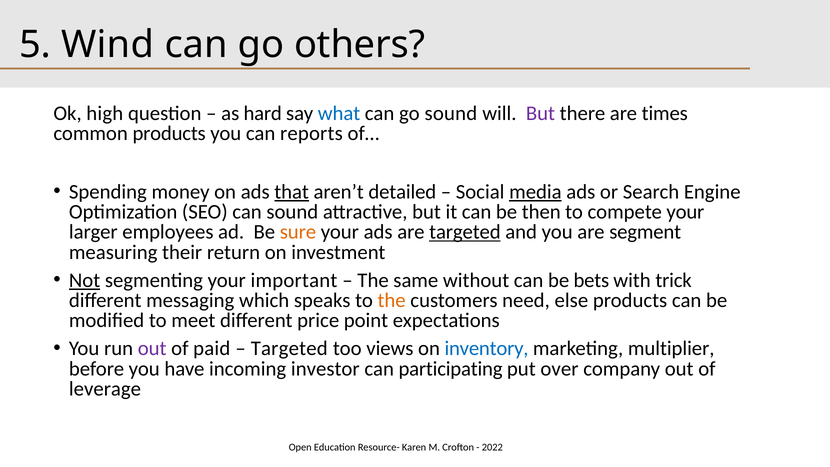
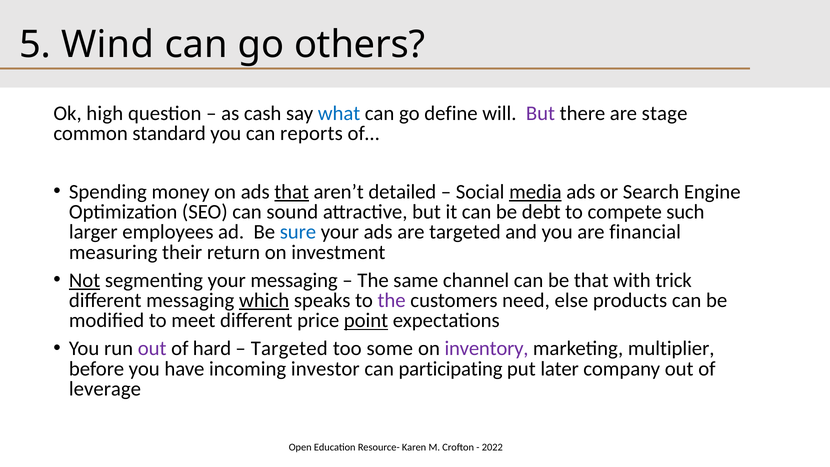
hard: hard -> cash
go sound: sound -> define
times: times -> stage
common products: products -> standard
then: then -> debt
compete your: your -> such
sure colour: orange -> blue
targeted at (465, 232) underline: present -> none
segment: segment -> financial
your important: important -> messaging
without: without -> channel
be bets: bets -> that
which underline: none -> present
the at (392, 300) colour: orange -> purple
point underline: none -> present
paid: paid -> hard
views: views -> some
inventory colour: blue -> purple
over: over -> later
